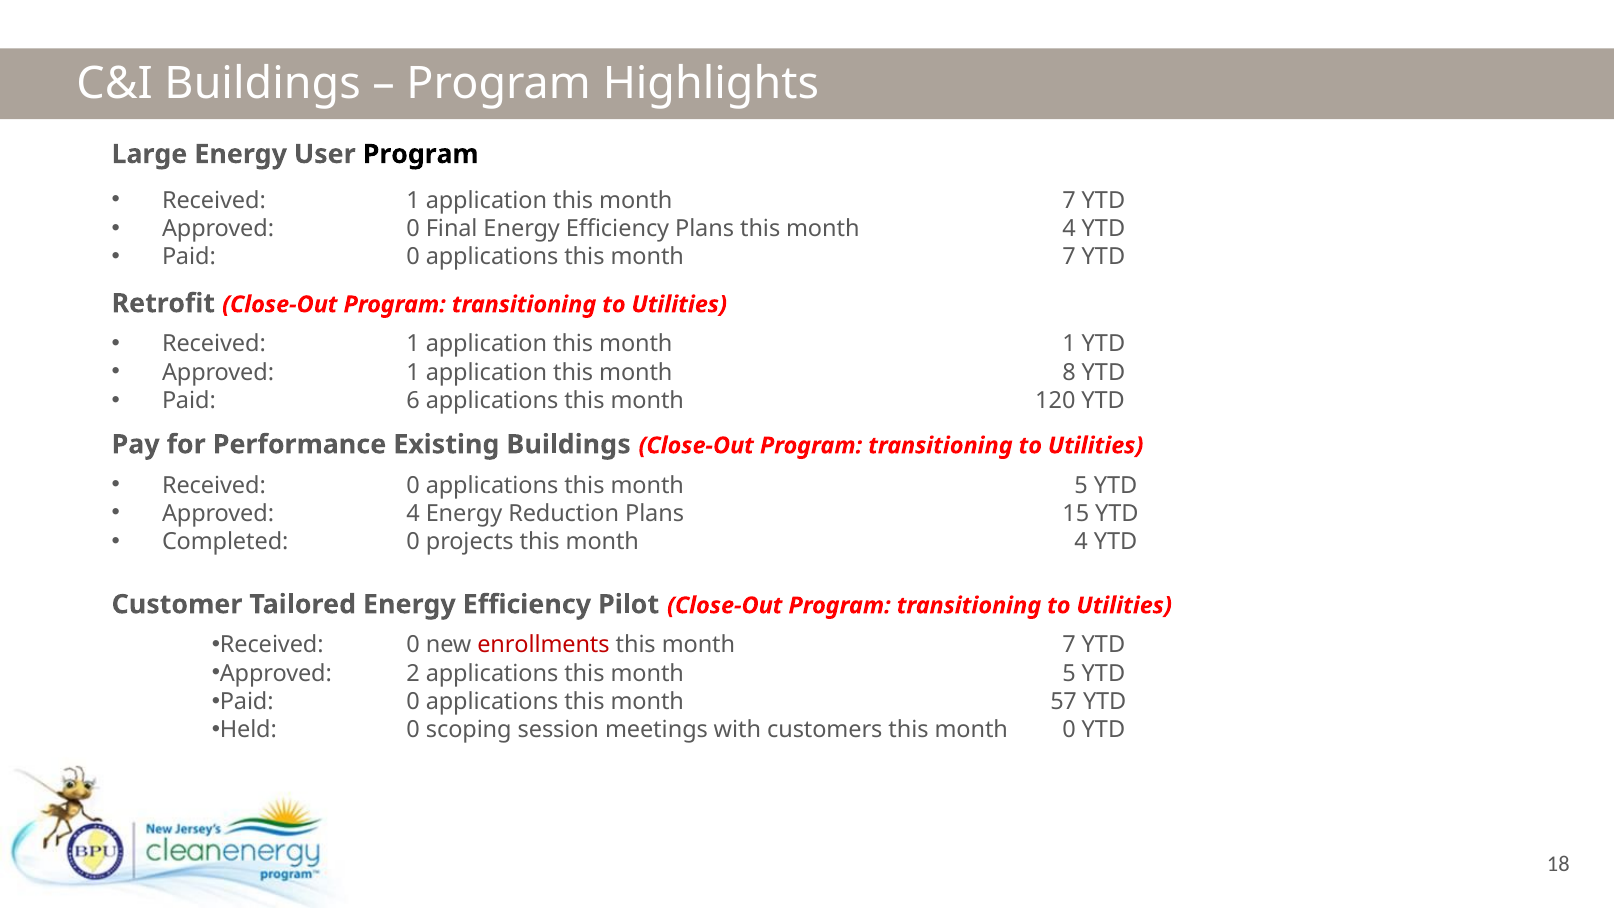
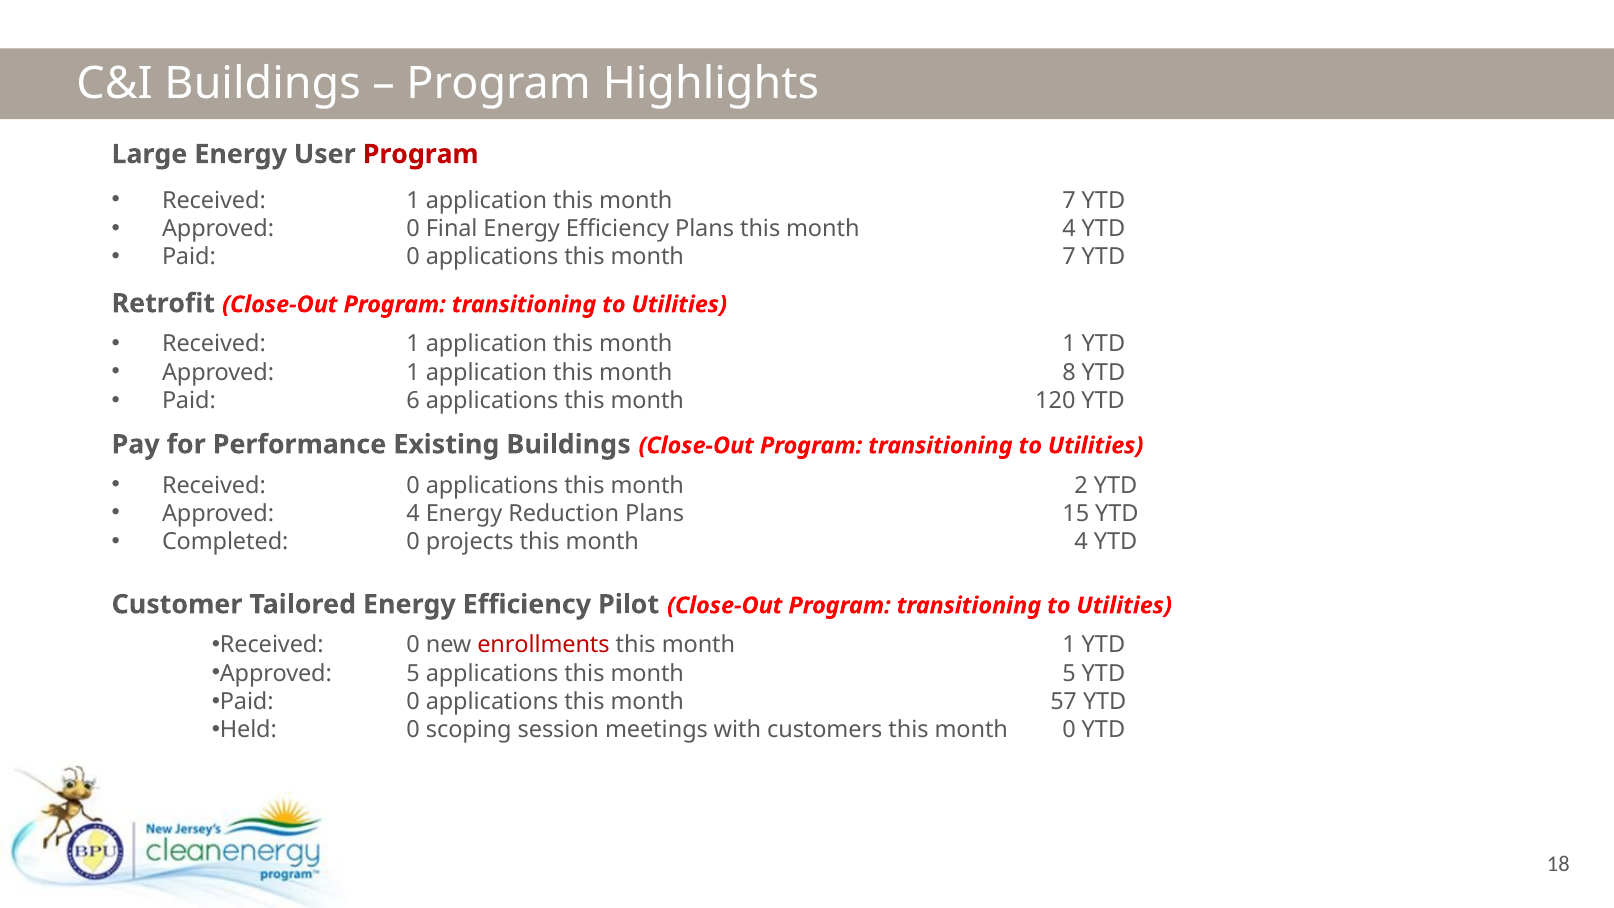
Program at (421, 154) colour: black -> red
5 at (1081, 485): 5 -> 2
7 at (1069, 645): 7 -> 1
Approved 2: 2 -> 5
